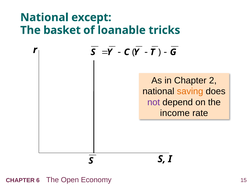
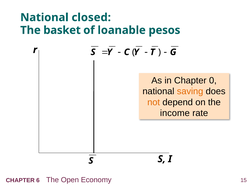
except: except -> closed
tricks: tricks -> pesos
2: 2 -> 0
not colour: purple -> orange
